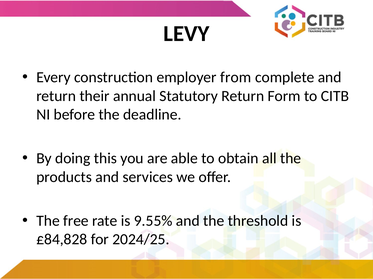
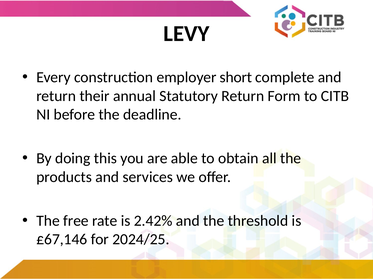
from: from -> short
9.55%: 9.55% -> 2.42%
£84,828: £84,828 -> £67,146
